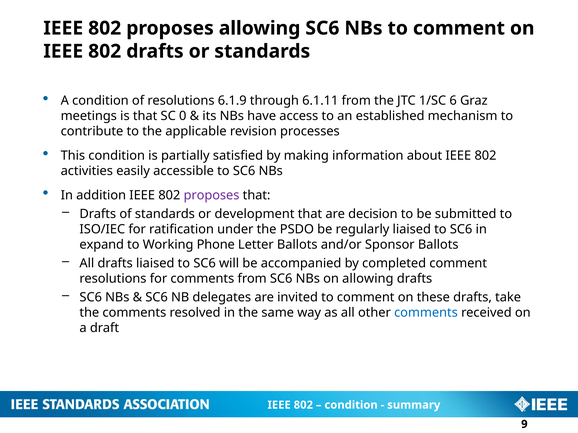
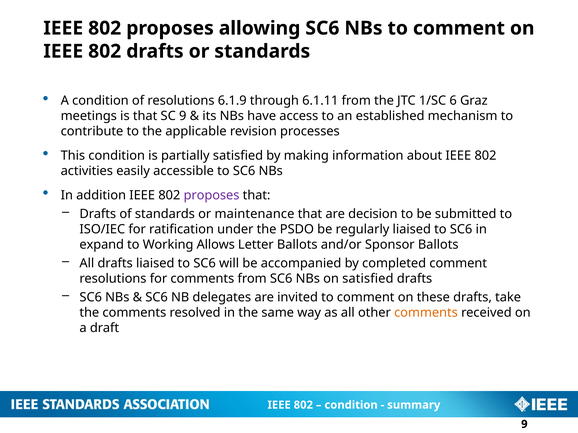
SC 0: 0 -> 9
development: development -> maintenance
Phone: Phone -> Allows
on allowing: allowing -> satisfied
comments at (426, 313) colour: blue -> orange
